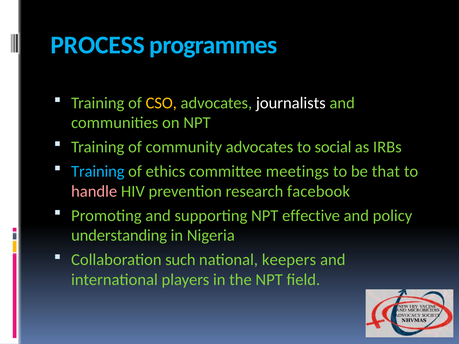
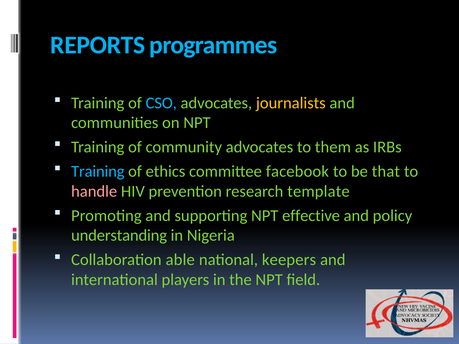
PROCESS: PROCESS -> REPORTS
CSO colour: yellow -> light blue
journalists colour: white -> yellow
social: social -> them
meetings: meetings -> facebook
facebook: facebook -> template
such: such -> able
